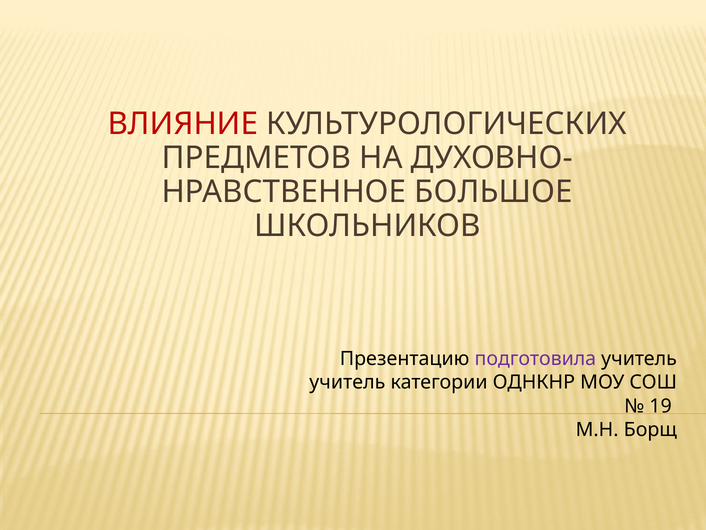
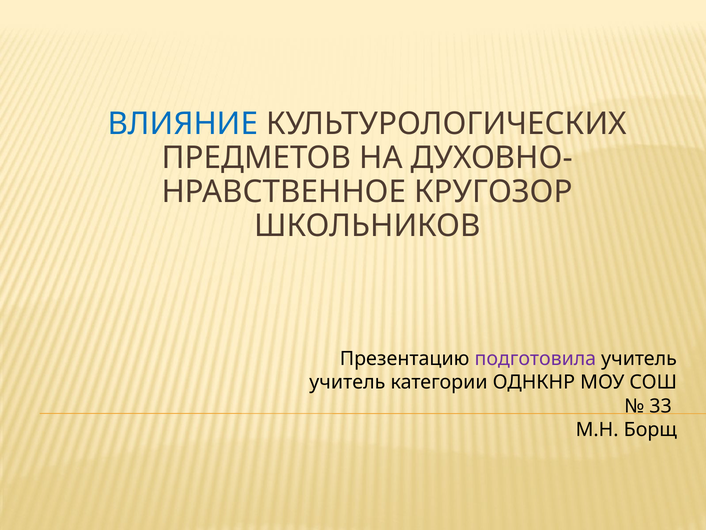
ВЛИЯНИЕ colour: red -> blue
БОЛЬШОЕ: БОЛЬШОЕ -> КРУГОЗОР
19: 19 -> 33
